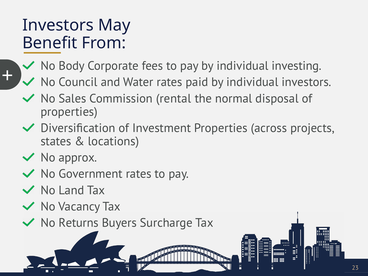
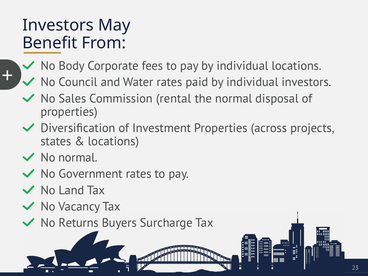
individual investing: investing -> locations
No approx: approx -> normal
